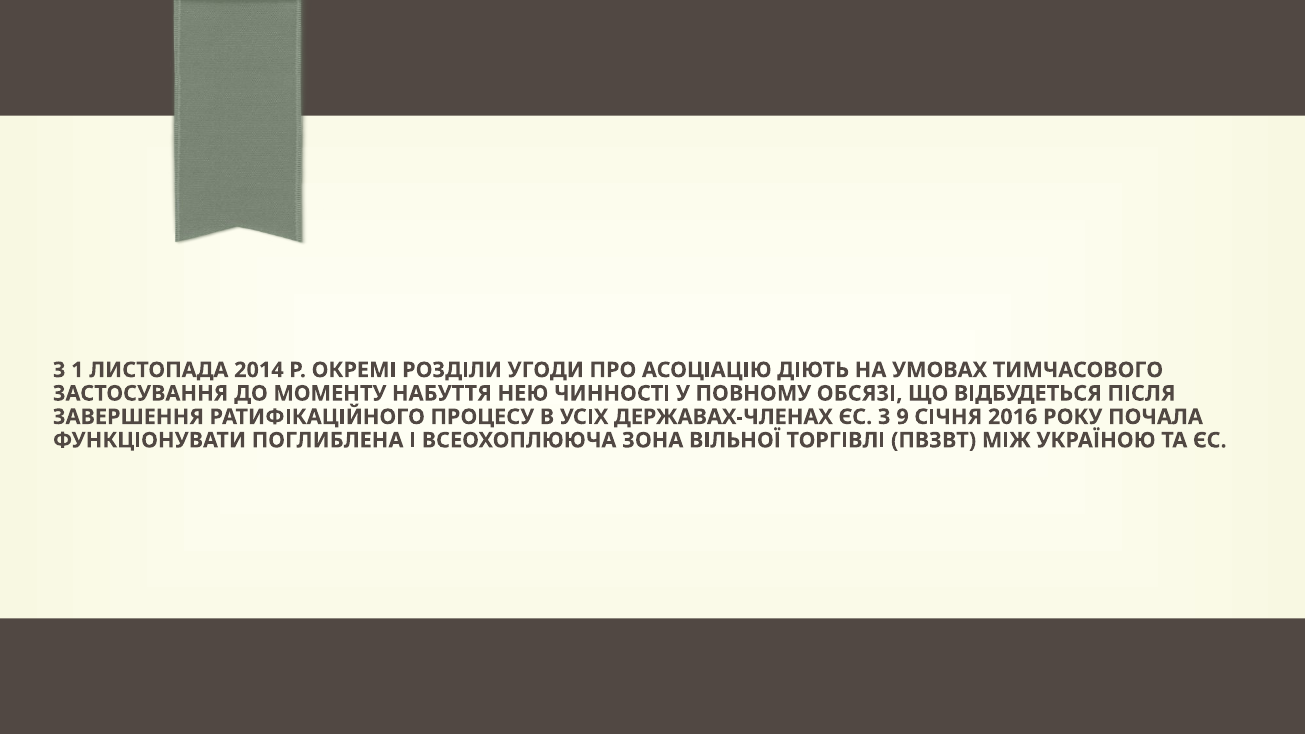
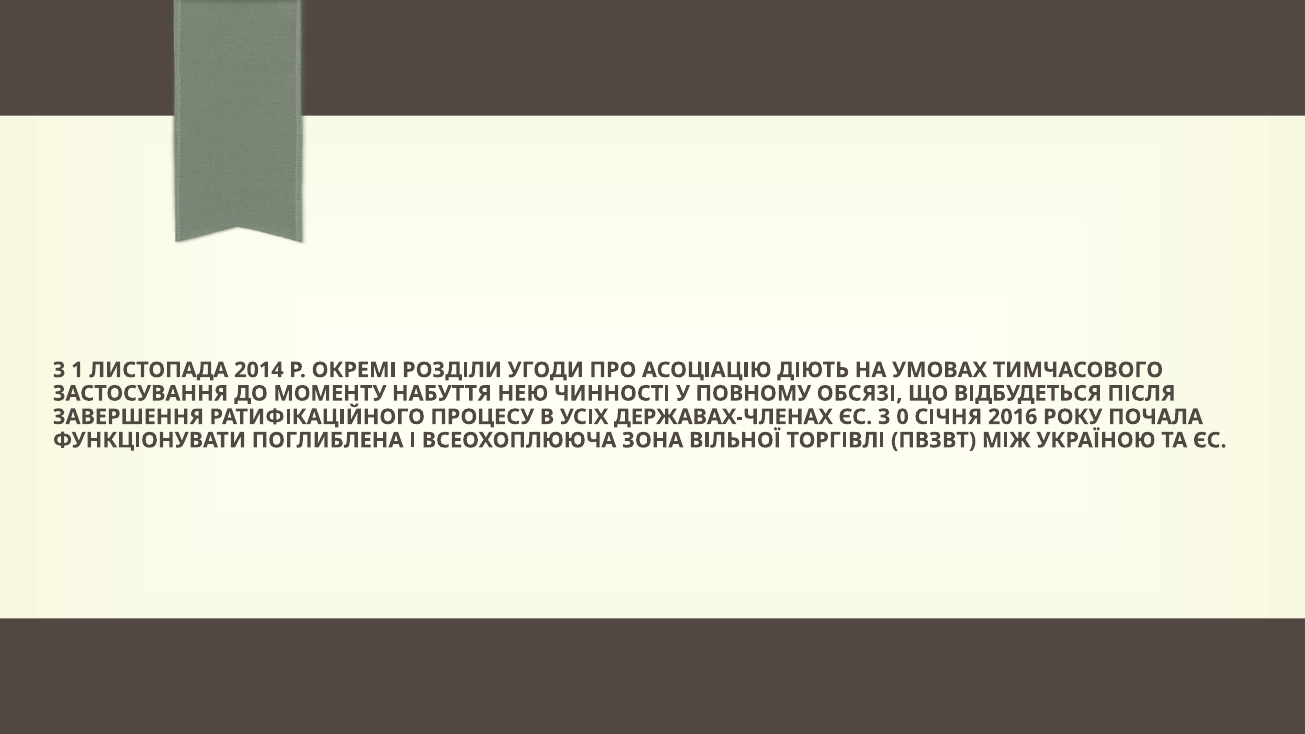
9: 9 -> 0
